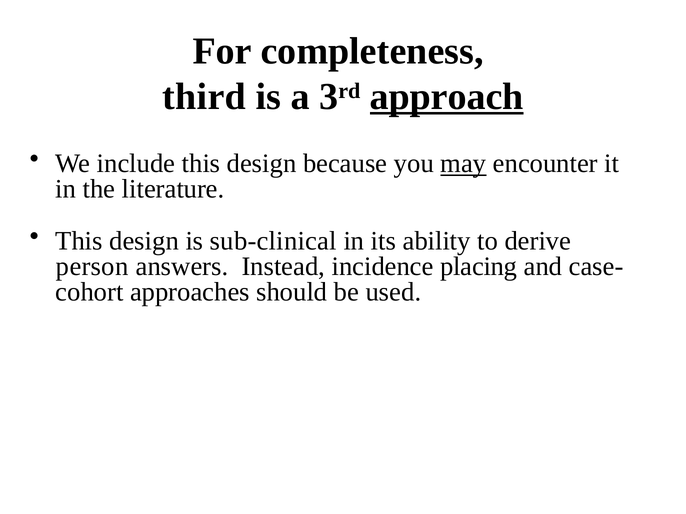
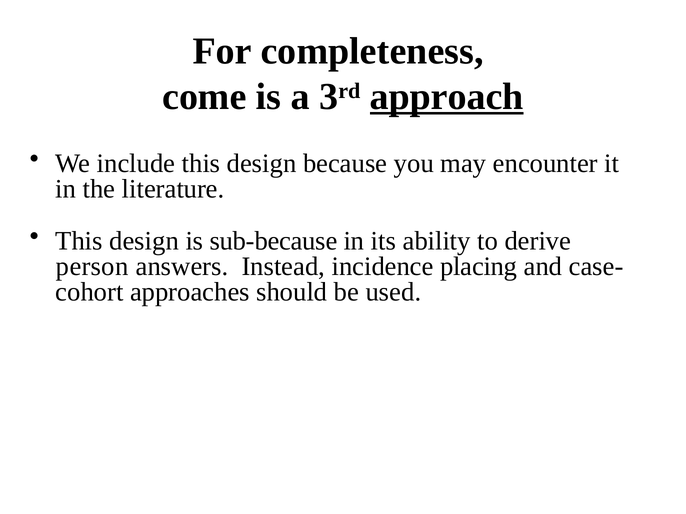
third: third -> come
may underline: present -> none
sub-clinical: sub-clinical -> sub-because
